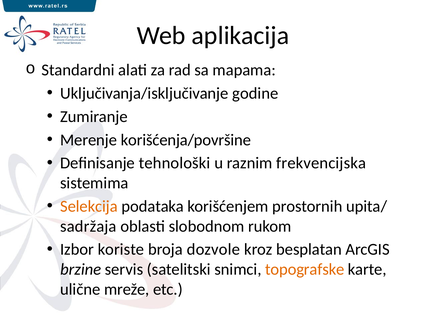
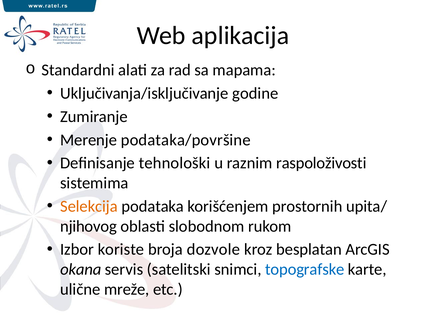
korišćenja/površine: korišćenja/površine -> podataka/površine
frekvencijska: frekvencijska -> raspoloživosti
sadržaja: sadržaja -> njihovog
brzine: brzine -> okana
topografske colour: orange -> blue
